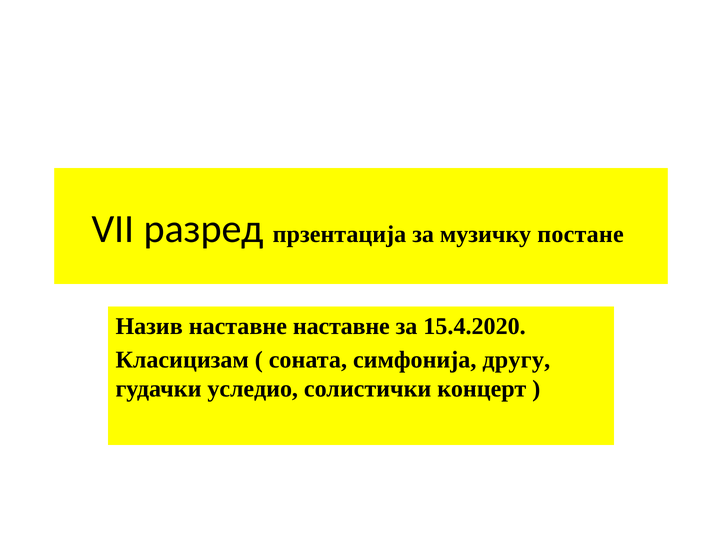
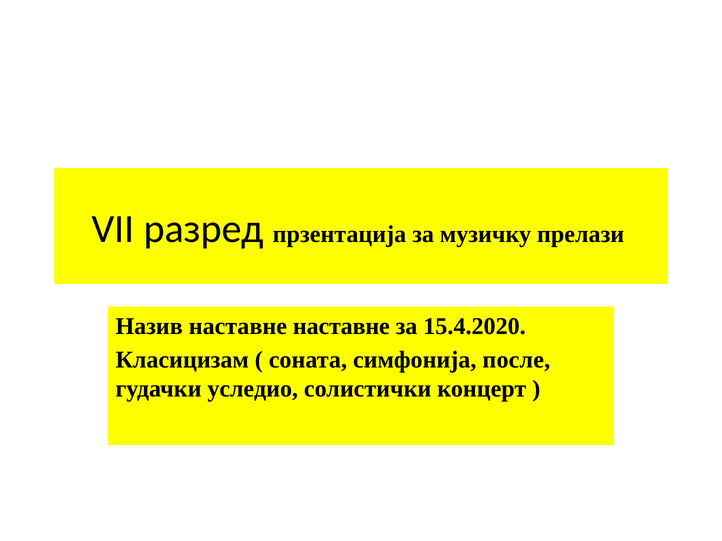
постане: постане -> прелази
другу: другу -> после
